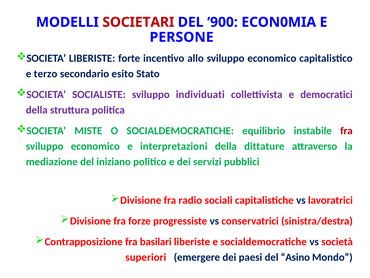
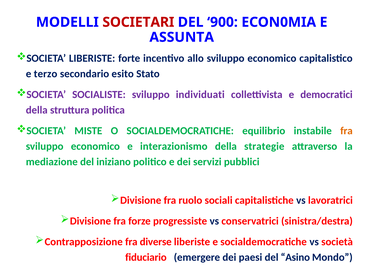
PERSONE: PERSONE -> ASSUNTA
fra at (346, 130) colour: red -> orange
interpretazioni: interpretazioni -> interazionismo
dittature: dittature -> strategie
radio: radio -> ruolo
basilari: basilari -> diverse
superiori: superiori -> fiduciario
